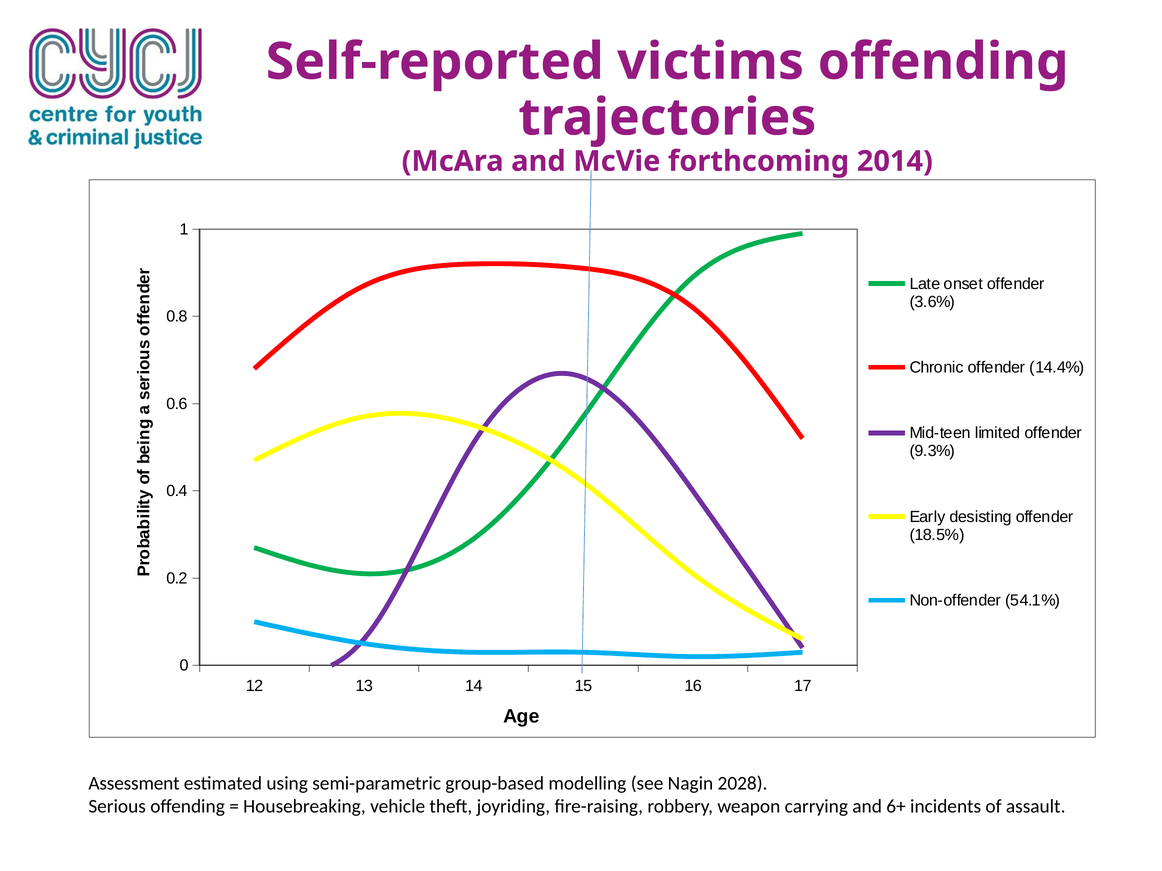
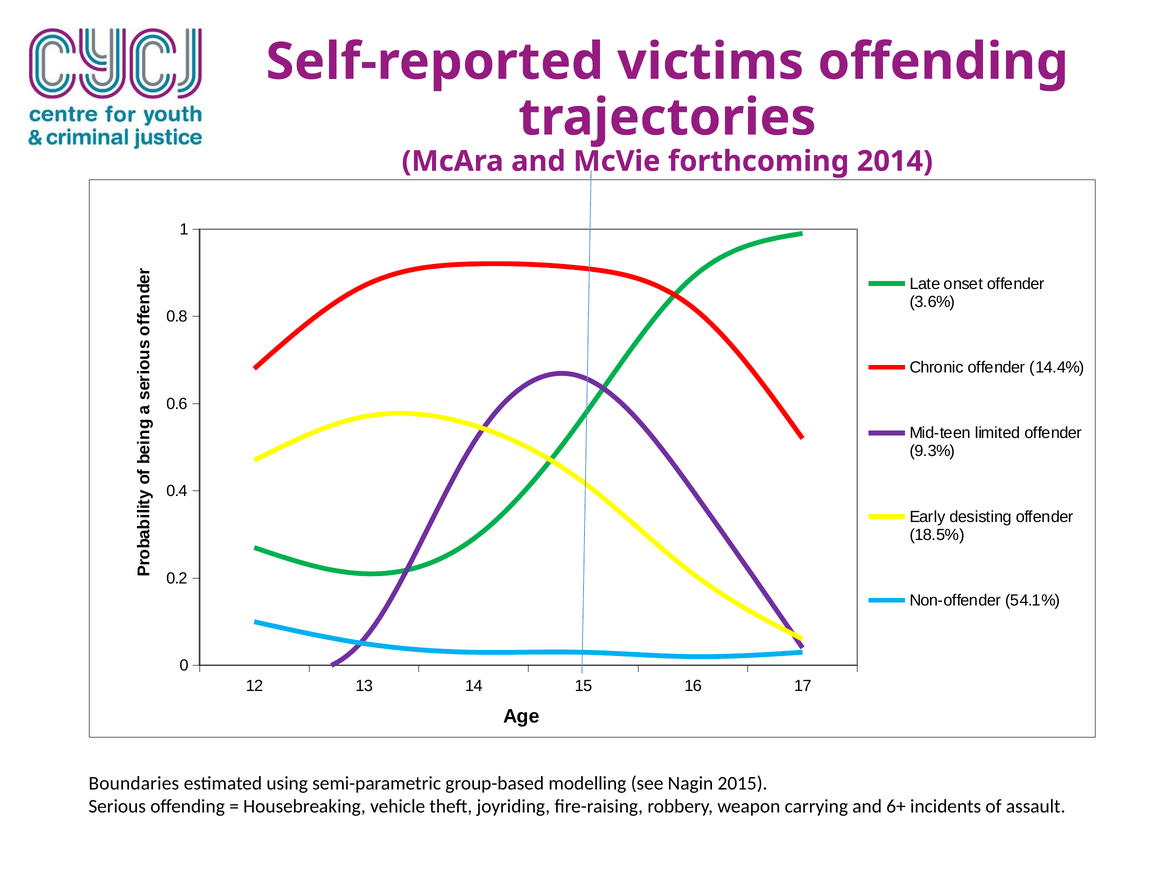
Assessment: Assessment -> Boundaries
2028: 2028 -> 2015
